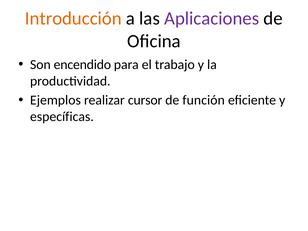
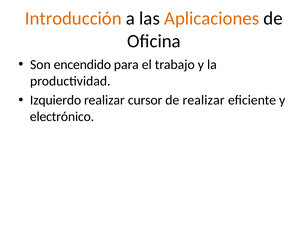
Aplicaciones colour: purple -> orange
Ejemplos: Ejemplos -> Izquierdo
de función: función -> realizar
específicas: específicas -> electrónico
